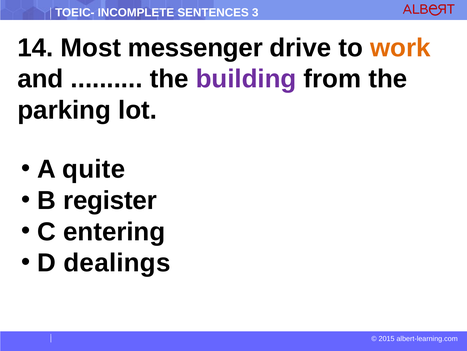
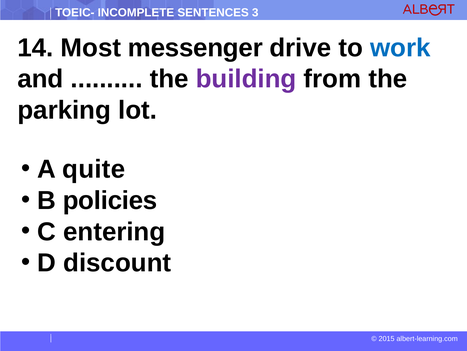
work colour: orange -> blue
register: register -> policies
dealings: dealings -> discount
